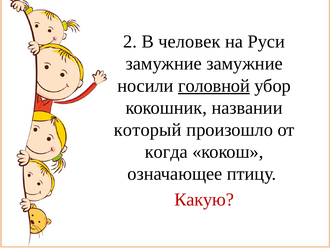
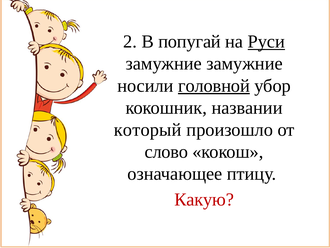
человек: человек -> попугай
Руси underline: none -> present
когда: когда -> слово
